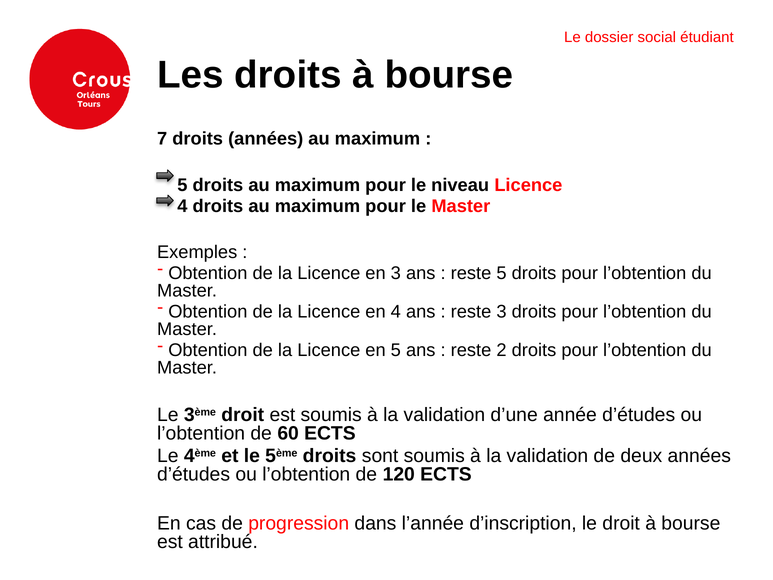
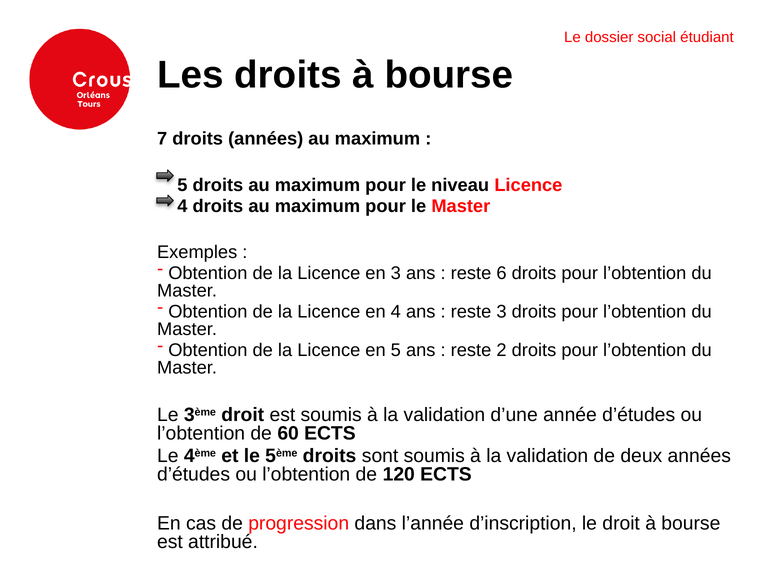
reste 5: 5 -> 6
